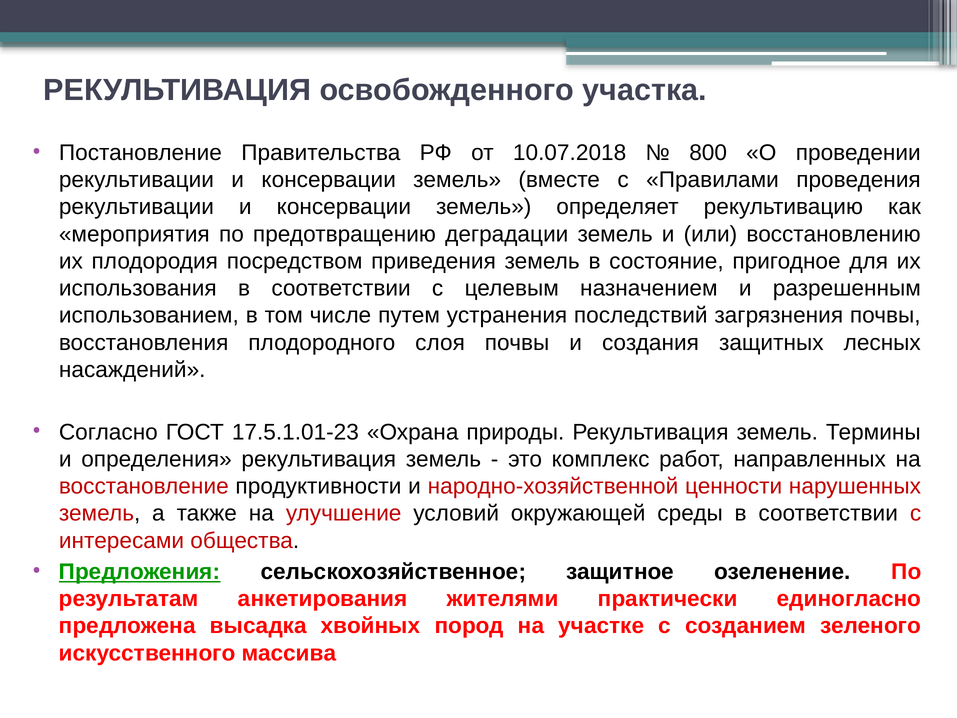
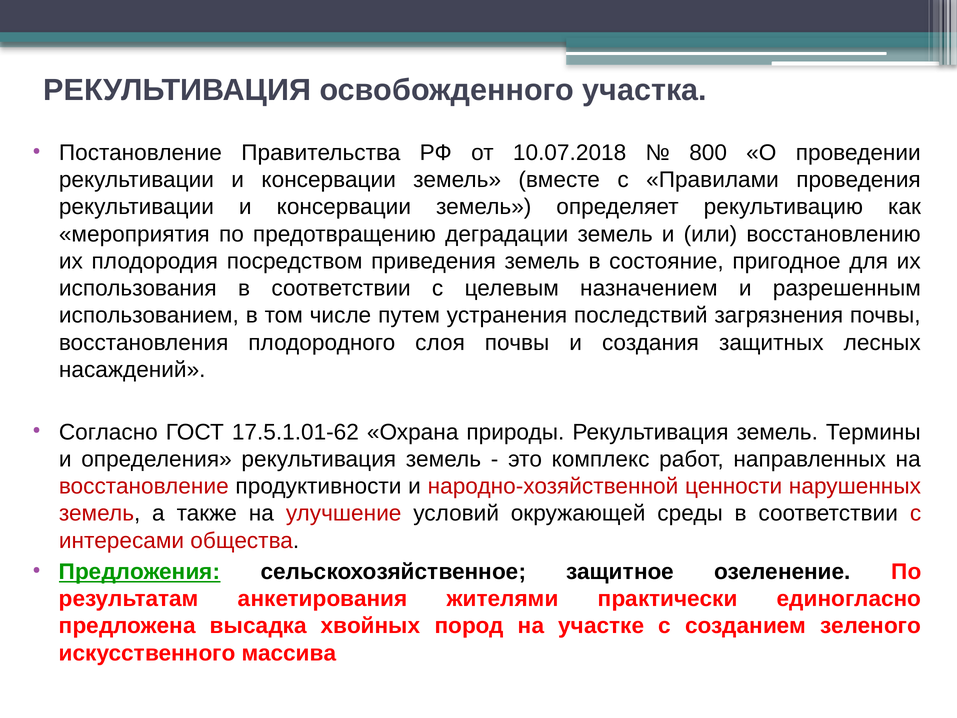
17.5.1.01-23: 17.5.1.01-23 -> 17.5.1.01-62
